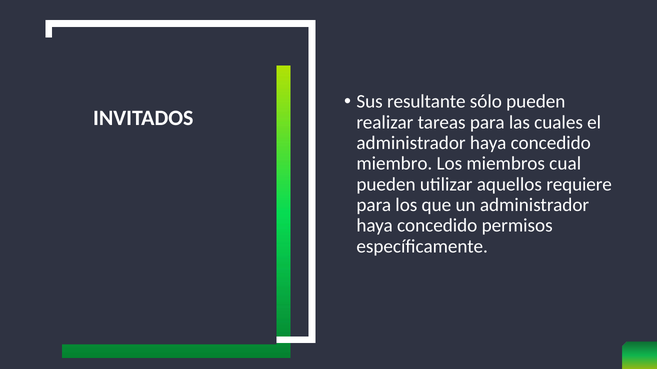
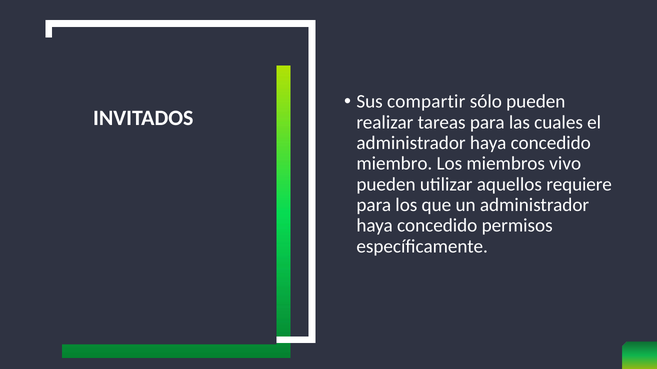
resultante: resultante -> compartir
cual: cual -> vivo
